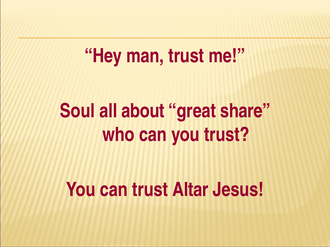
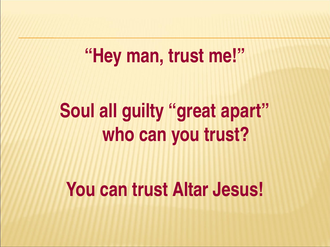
about: about -> guilty
share: share -> apart
